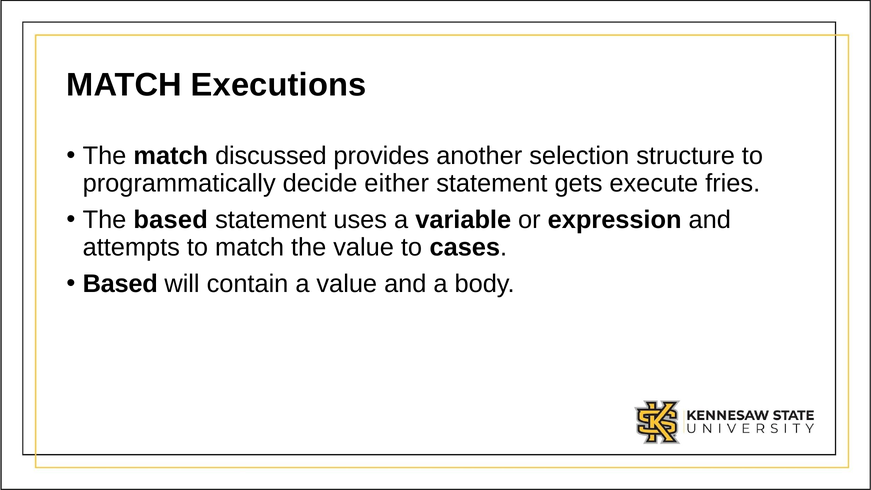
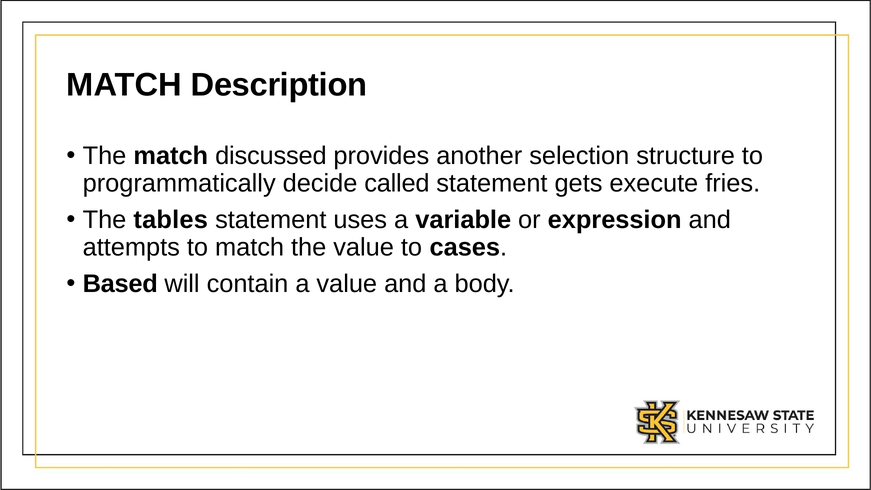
Executions: Executions -> Description
either: either -> called
The based: based -> tables
